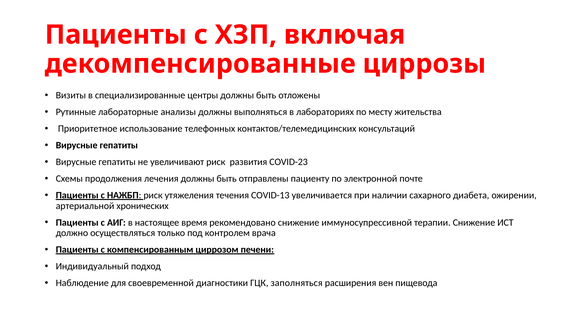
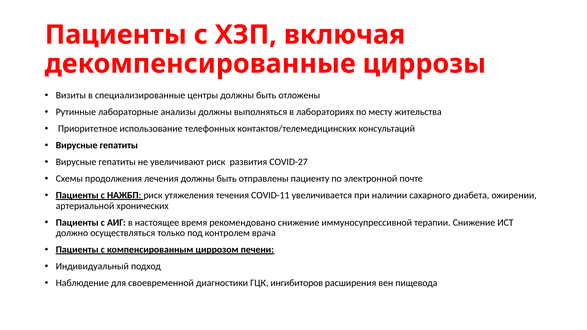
COVID-23: COVID-23 -> COVID-27
COVID-13: COVID-13 -> COVID-11
заполняться: заполняться -> ингибиторов
